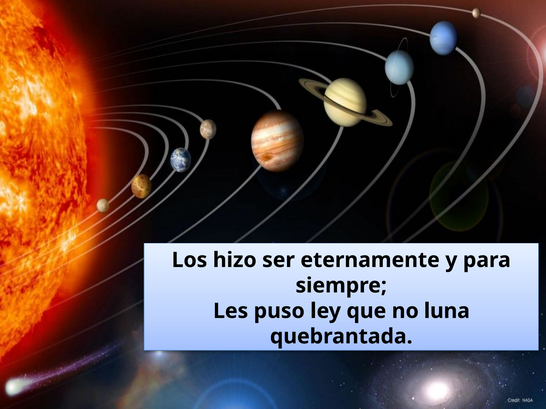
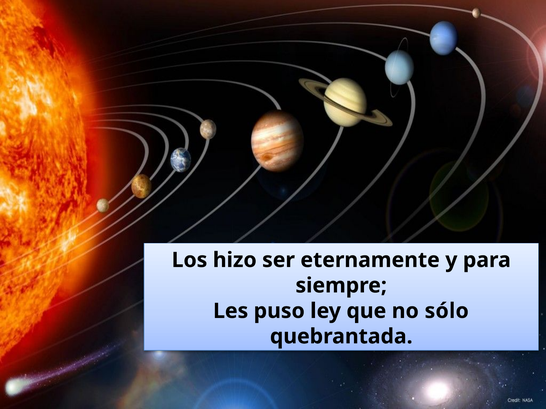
luna: luna -> sólo
